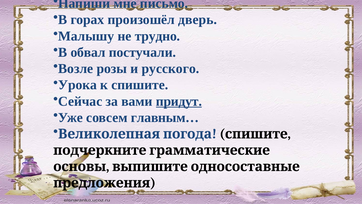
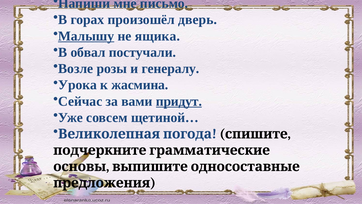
Малышу underline: none -> present
трудно: трудно -> ящика
русского: русского -> генералу
к спишите: спишите -> жасмина
главным…: главным… -> щетиной…
